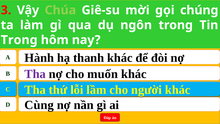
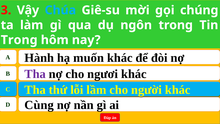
Chúa colour: light green -> light blue
thanh: thanh -> muốn
muốn: muốn -> ngươi
